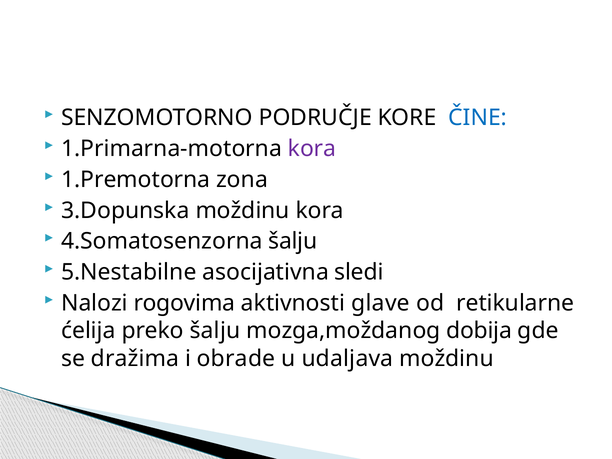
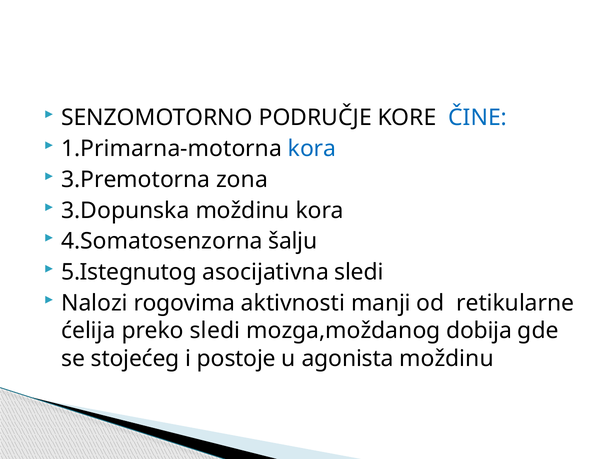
kora at (312, 149) colour: purple -> blue
1.Premotorna: 1.Premotorna -> 3.Premotorna
5.Nestabilne: 5.Nestabilne -> 5.Istegnutog
glave: glave -> manji
preko šalju: šalju -> sledi
dražima: dražima -> stojećeg
obrade: obrade -> postoje
udaljava: udaljava -> agonista
